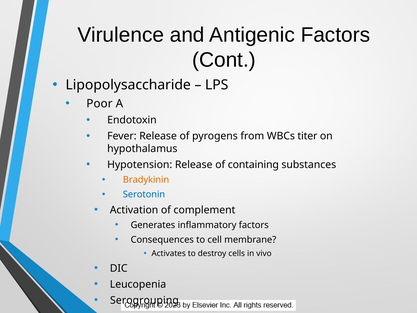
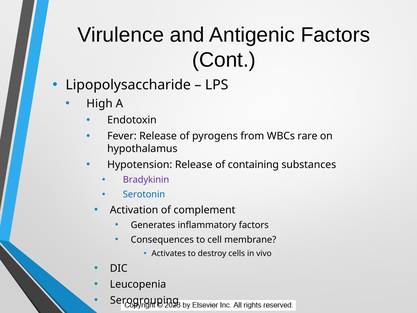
Poor: Poor -> High
titer: titer -> rare
Bradykinin colour: orange -> purple
